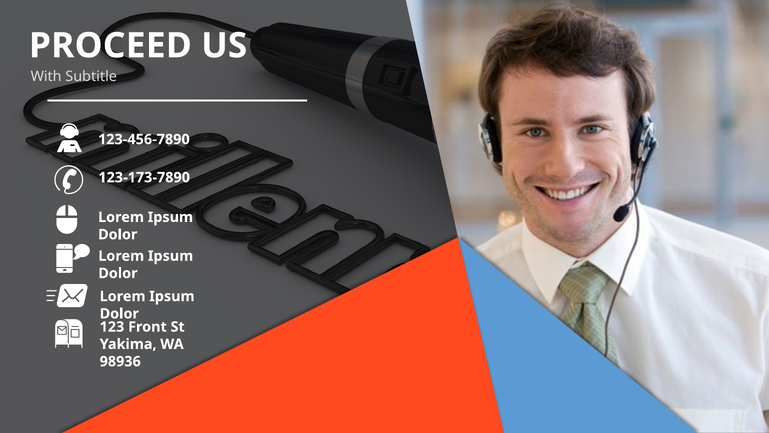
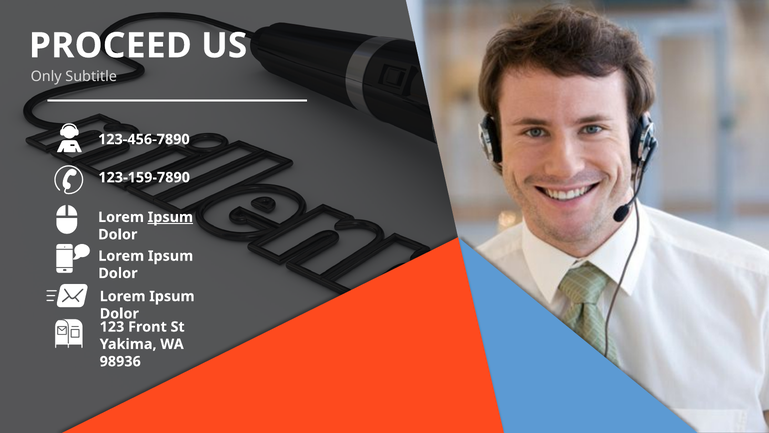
With: With -> Only
123-173-7890: 123-173-7890 -> 123-159-7890
Ipsum at (170, 217) underline: none -> present
